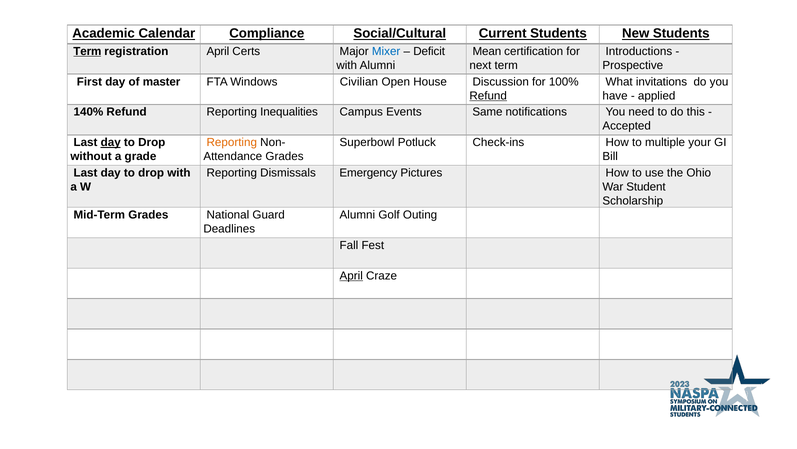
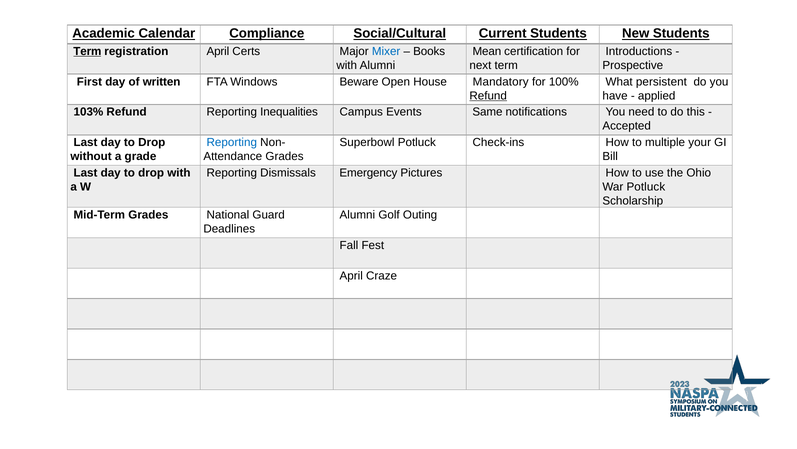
Deficit: Deficit -> Books
master: master -> written
Civilian: Civilian -> Beware
Discussion: Discussion -> Mandatory
invitations: invitations -> persistent
140%: 140% -> 103%
day at (111, 142) underline: present -> none
Reporting at (232, 142) colour: orange -> blue
War Student: Student -> Potluck
April at (351, 275) underline: present -> none
